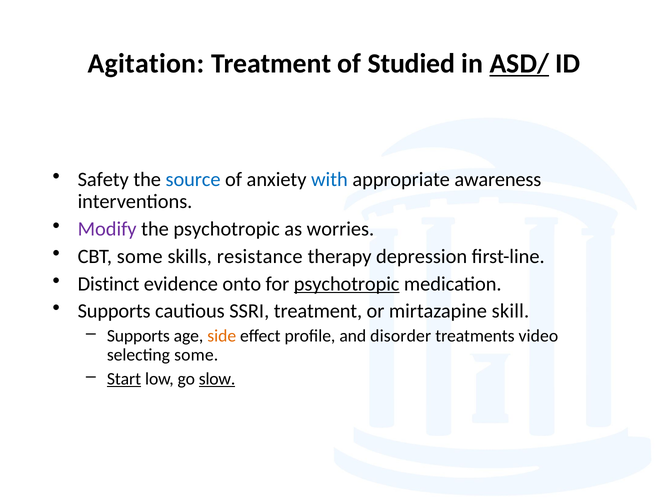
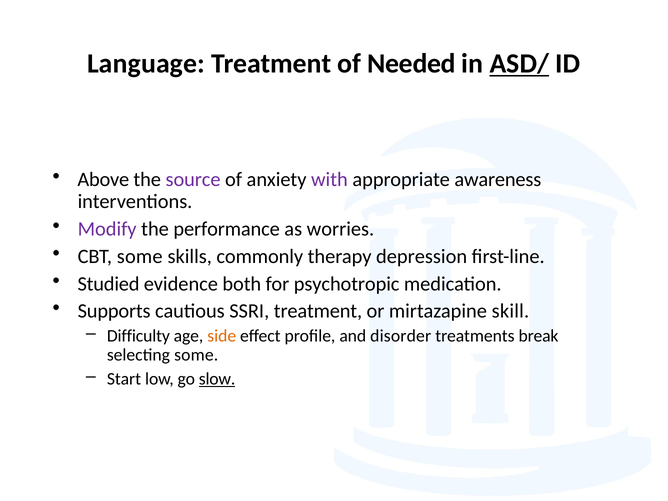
Agitation: Agitation -> Language
Studied: Studied -> Needed
Safety: Safety -> Above
source colour: blue -> purple
with colour: blue -> purple
the psychotropic: psychotropic -> performance
resistance: resistance -> commonly
Distinct: Distinct -> Studied
onto: onto -> both
psychotropic at (347, 284) underline: present -> none
Supports at (138, 336): Supports -> Difficulty
video: video -> break
Start underline: present -> none
